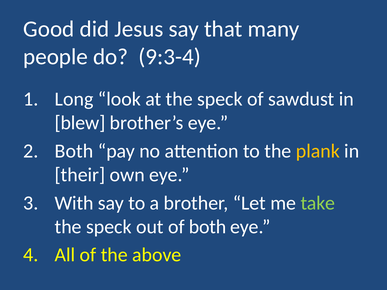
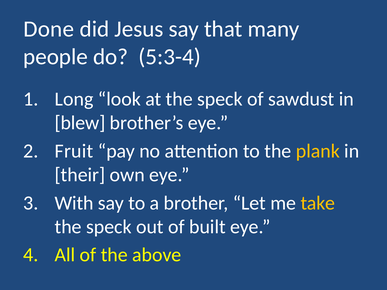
Good: Good -> Done
9:3-4: 9:3-4 -> 5:3-4
Both at (74, 151): Both -> Fruit
take colour: light green -> yellow
of both: both -> built
